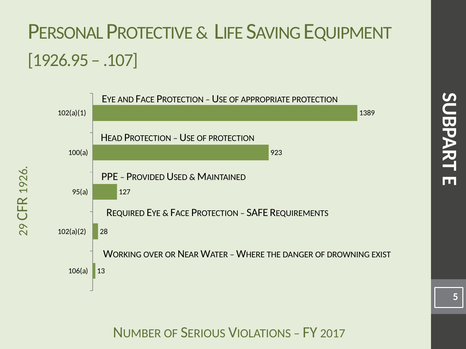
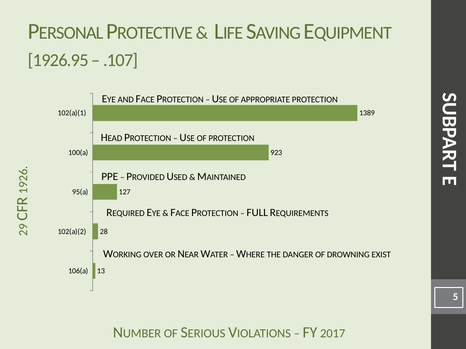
SAFE: SAFE -> FULL
